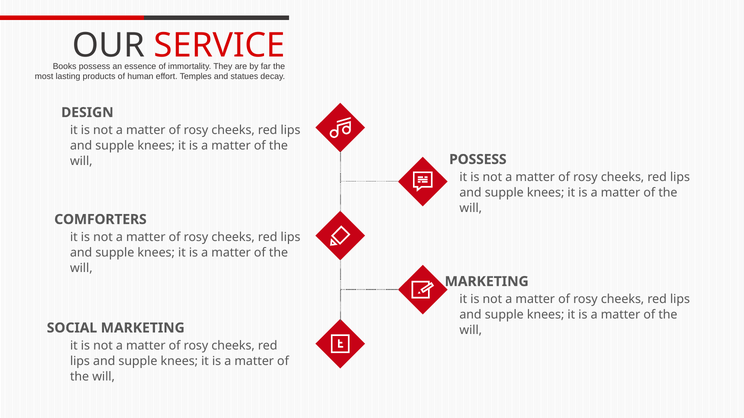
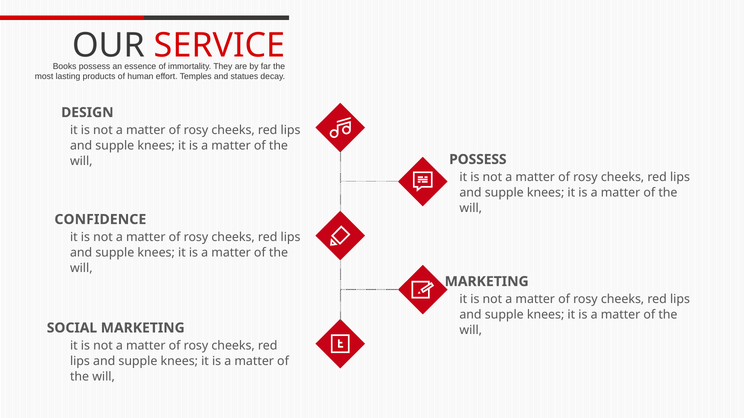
COMFORTERS: COMFORTERS -> CONFIDENCE
